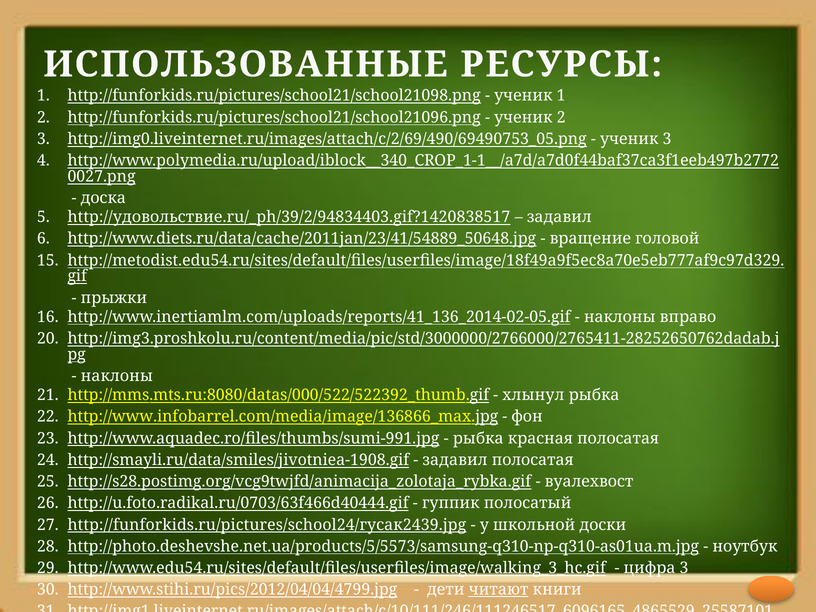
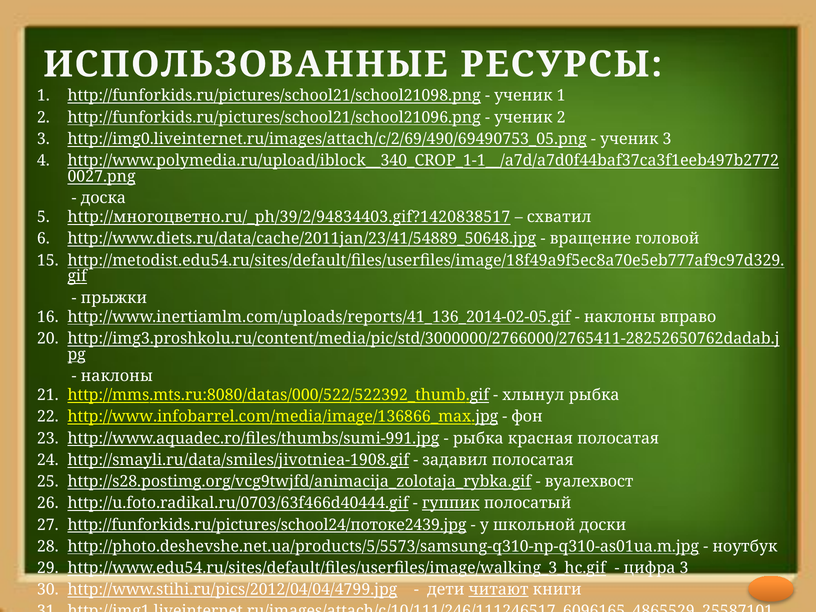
http://удовольствие.ru/_ph/39/2/94834403.gif?1420838517: http://удовольствие.ru/_ph/39/2/94834403.gif?1420838517 -> http://многоцветно.ru/_ph/39/2/94834403.gif?1420838517
задавил at (559, 217): задавил -> схватил
гуппик underline: none -> present
http://funforkids.ru/pictures/school24/гусак2439.jpg: http://funforkids.ru/pictures/school24/гусак2439.jpg -> http://funforkids.ru/pictures/school24/потоке2439.jpg
